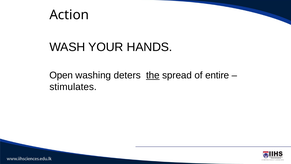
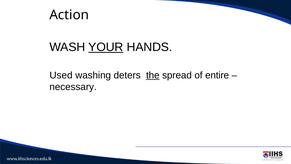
YOUR underline: none -> present
Open: Open -> Used
stimulates: stimulates -> necessary
